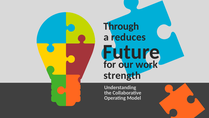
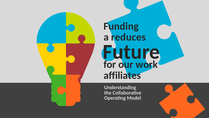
Through: Through -> Funding
strength: strength -> affiliates
